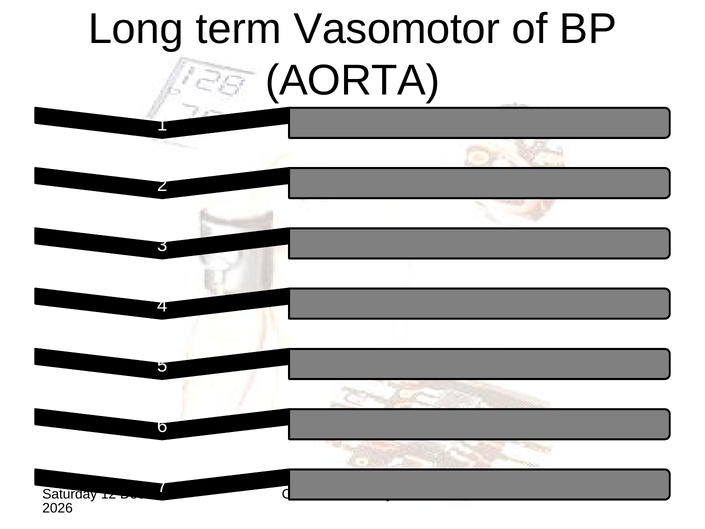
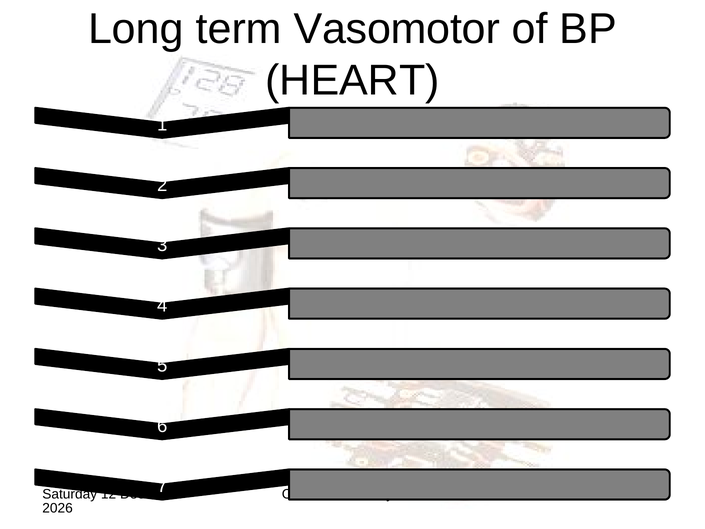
AORTA: AORTA -> HEART
